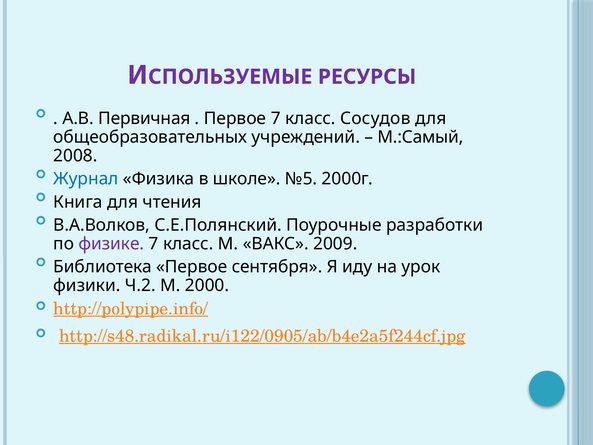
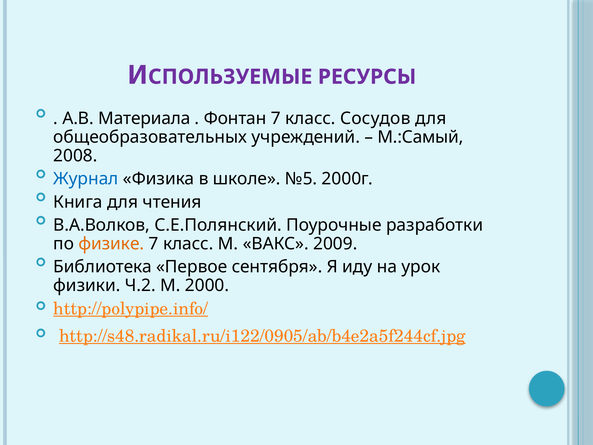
Первичная: Первичная -> Материала
Первое at (235, 118): Первое -> Фонтан
физике colour: purple -> orange
